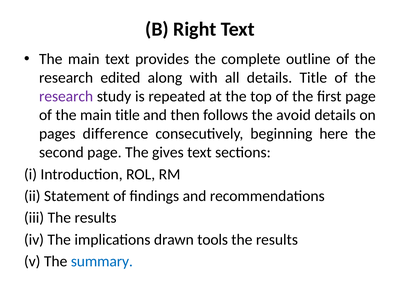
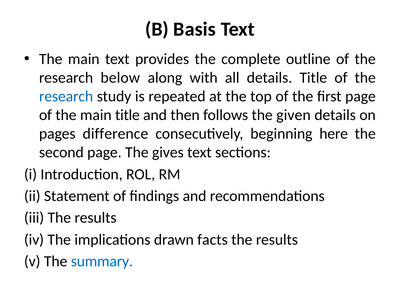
Right: Right -> Basis
edited: edited -> below
research at (66, 96) colour: purple -> blue
avoid: avoid -> given
tools: tools -> facts
